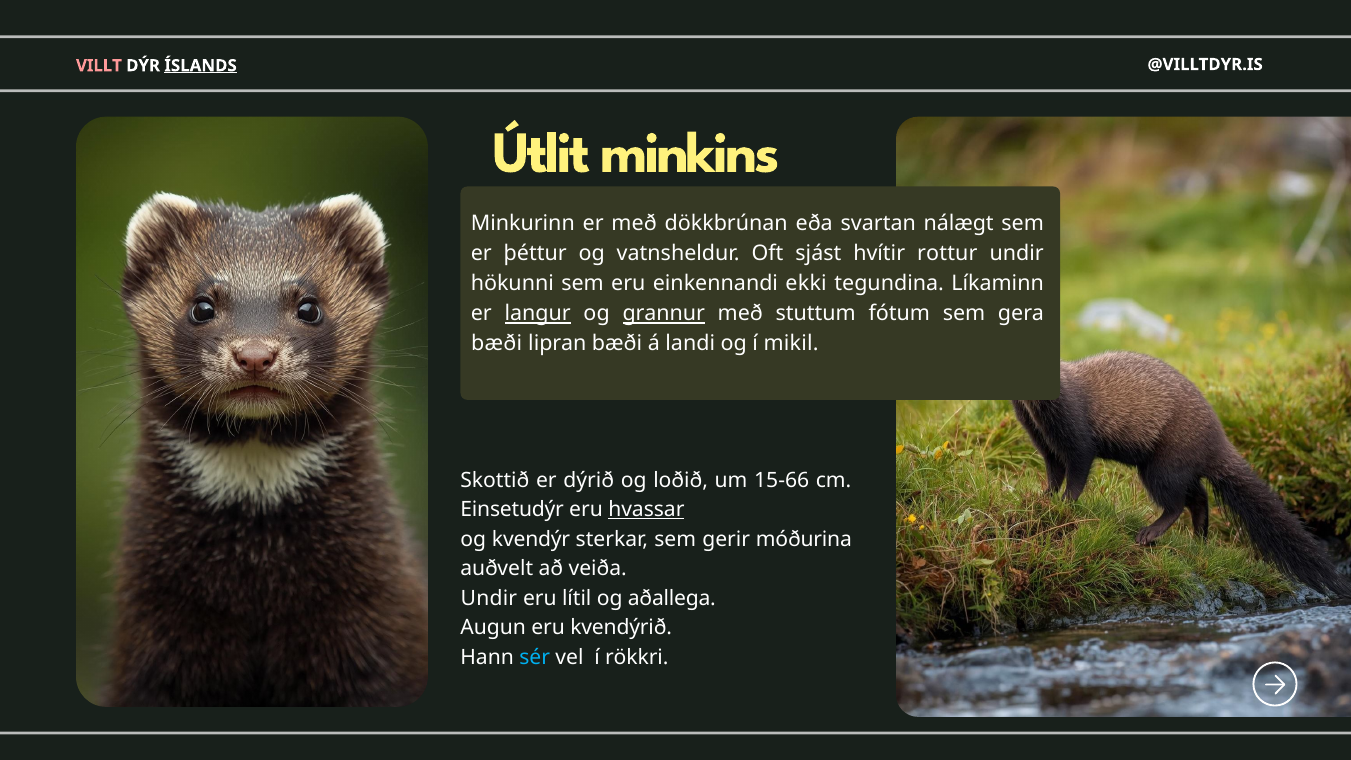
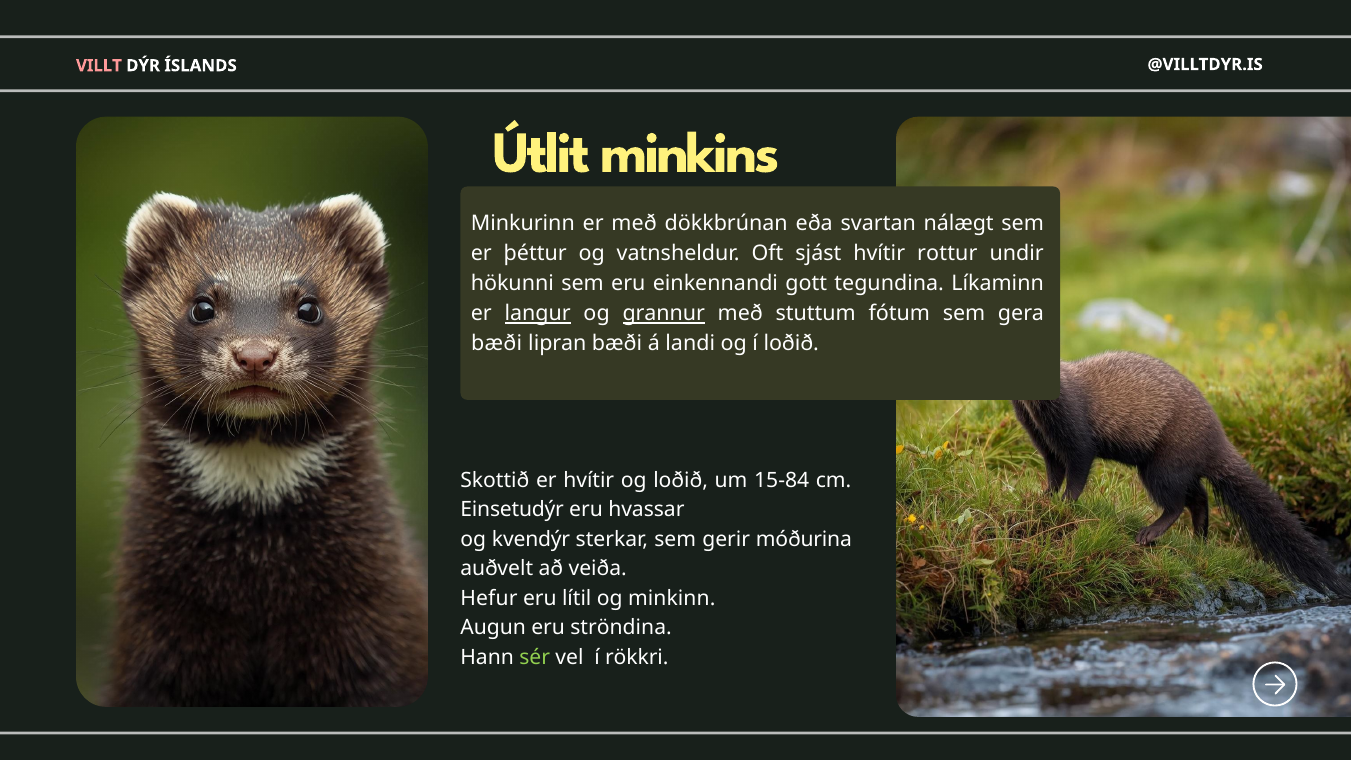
ÍSLANDS underline: present -> none
ekki: ekki -> gott
í mikil: mikil -> loðið
er dýrið: dýrið -> hvítir
15-66: 15-66 -> 15-84
hvassar underline: present -> none
Undir at (489, 598): Undir -> Hefur
aðallega: aðallega -> minkinn
kvendýrið: kvendýrið -> ströndina
sér colour: light blue -> light green
